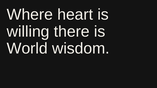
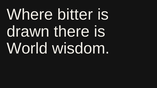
heart: heart -> bitter
willing: willing -> drawn
